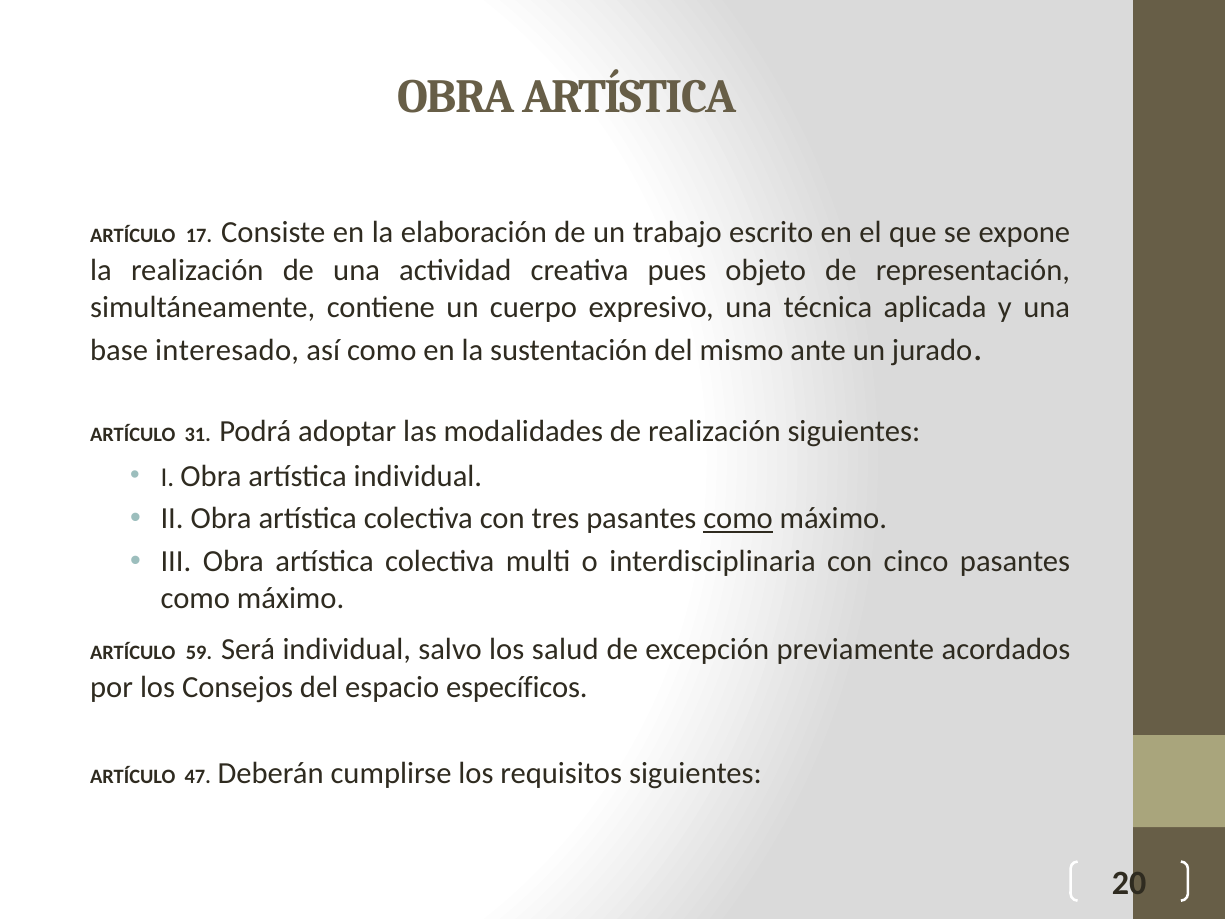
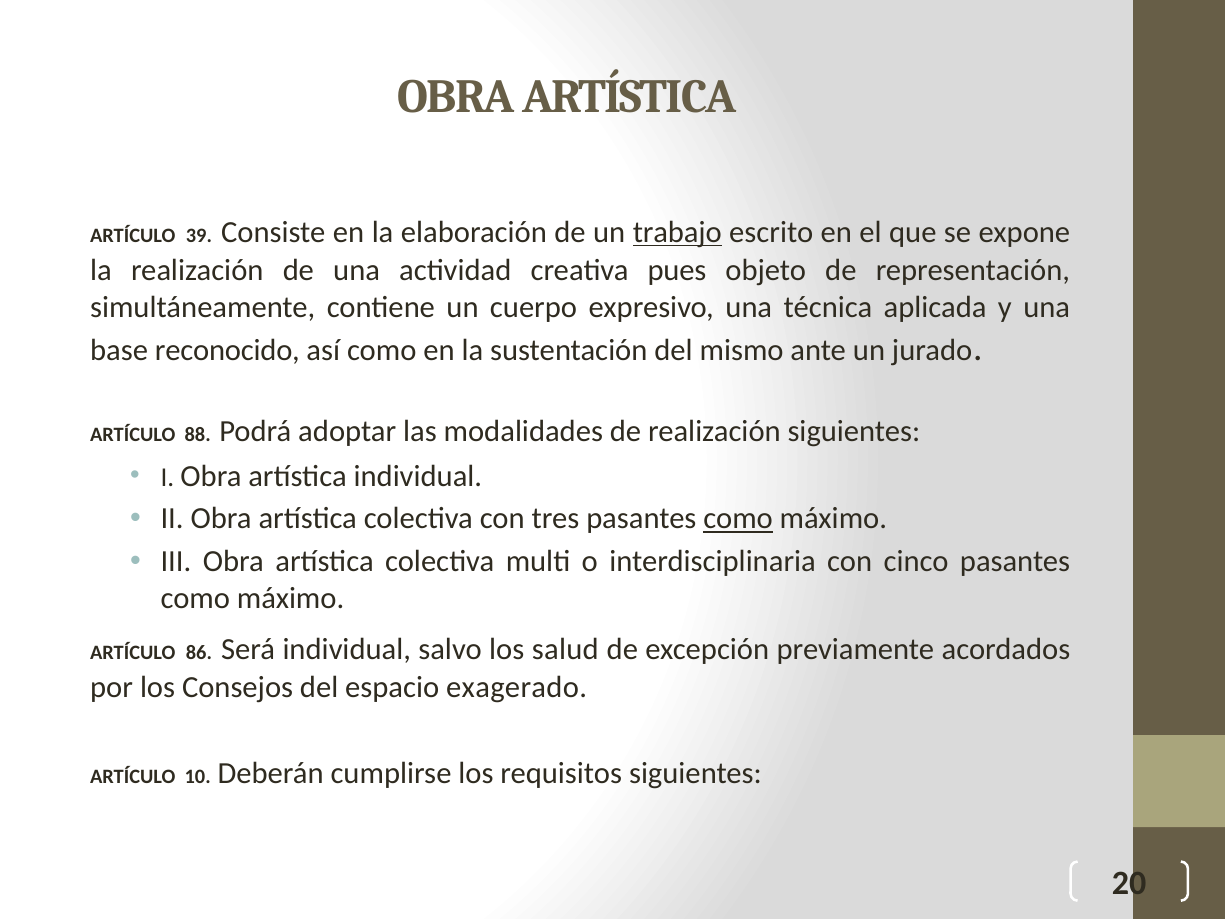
17: 17 -> 39
trabajo underline: none -> present
interesado: interesado -> reconocido
31: 31 -> 88
59: 59 -> 86
específicos: específicos -> exagerado
47: 47 -> 10
